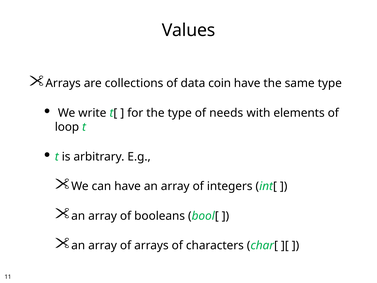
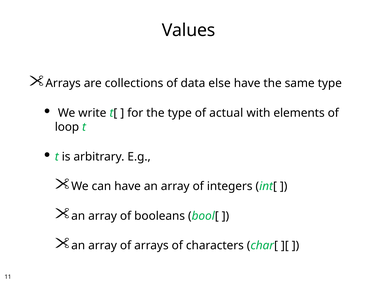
coin: coin -> else
needs: needs -> actual
